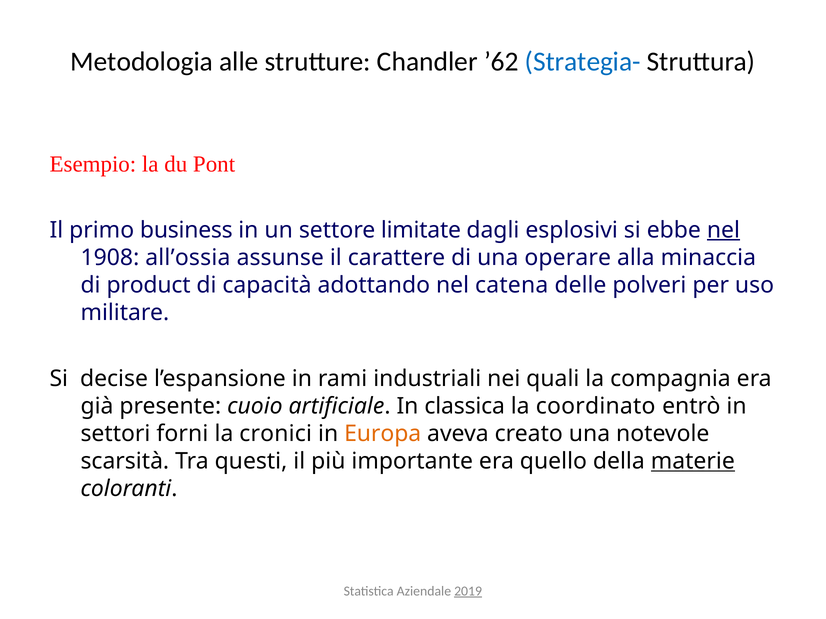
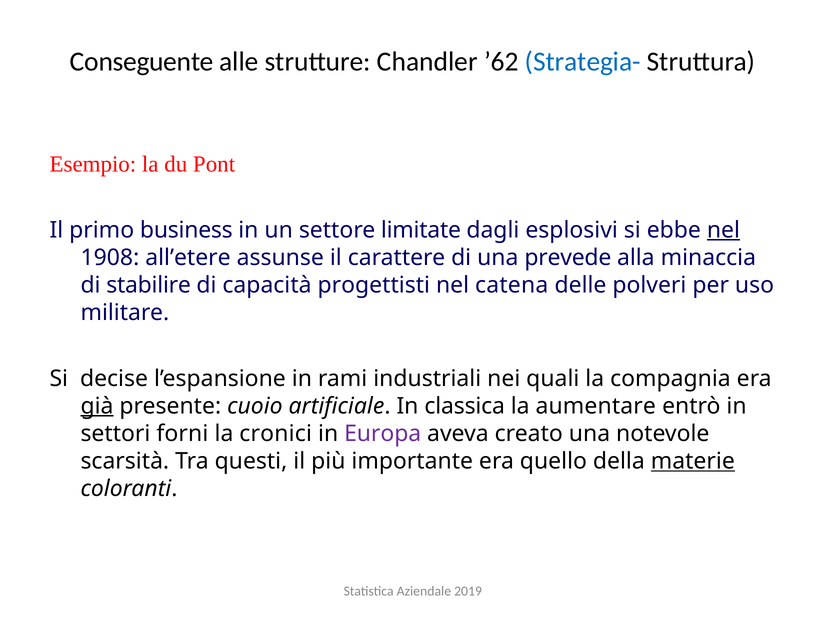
Metodologia: Metodologia -> Conseguente
all’ossia: all’ossia -> all’etere
operare: operare -> prevede
product: product -> stabilire
adottando: adottando -> progettisti
già underline: none -> present
coordinato: coordinato -> aumentare
Europa colour: orange -> purple
2019 underline: present -> none
